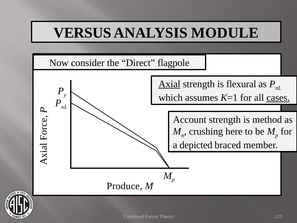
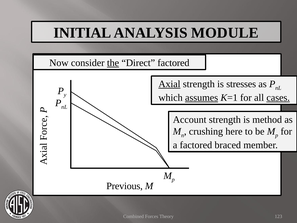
VERSUS: VERSUS -> INITIAL
the underline: none -> present
Direct flagpole: flagpole -> factored
flexural: flexural -> stresses
assumes underline: none -> present
a depicted: depicted -> factored
Produce: Produce -> Previous
